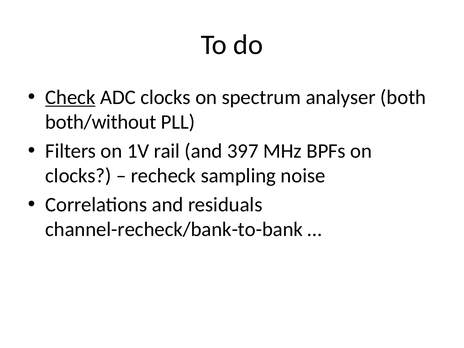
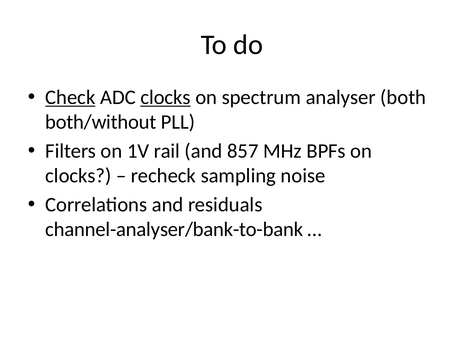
clocks at (166, 97) underline: none -> present
397: 397 -> 857
channel-recheck/bank-to-bank: channel-recheck/bank-to-bank -> channel-analyser/bank-to-bank
